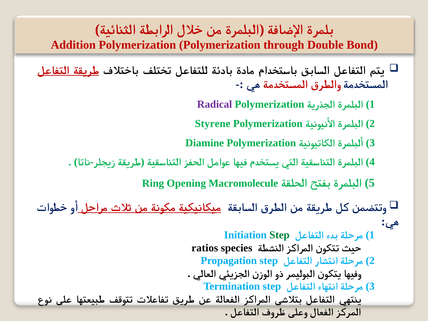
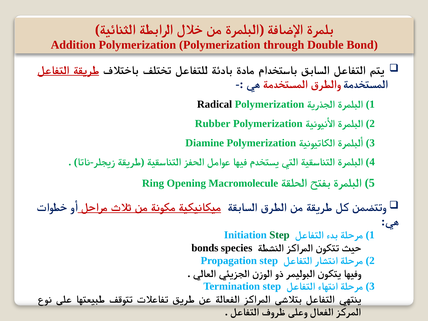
Radical colour: purple -> black
Styrene: Styrene -> Rubber
ratios: ratios -> bonds
